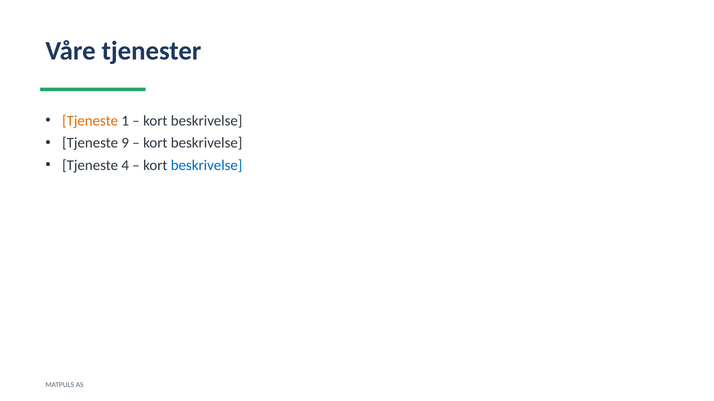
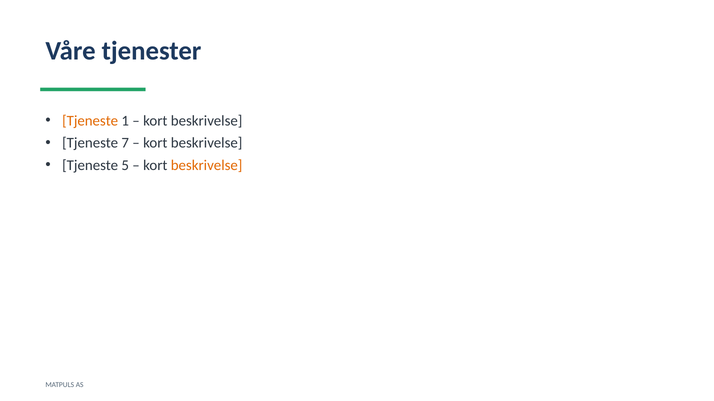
9: 9 -> 7
4: 4 -> 5
beskrivelse at (207, 166) colour: blue -> orange
